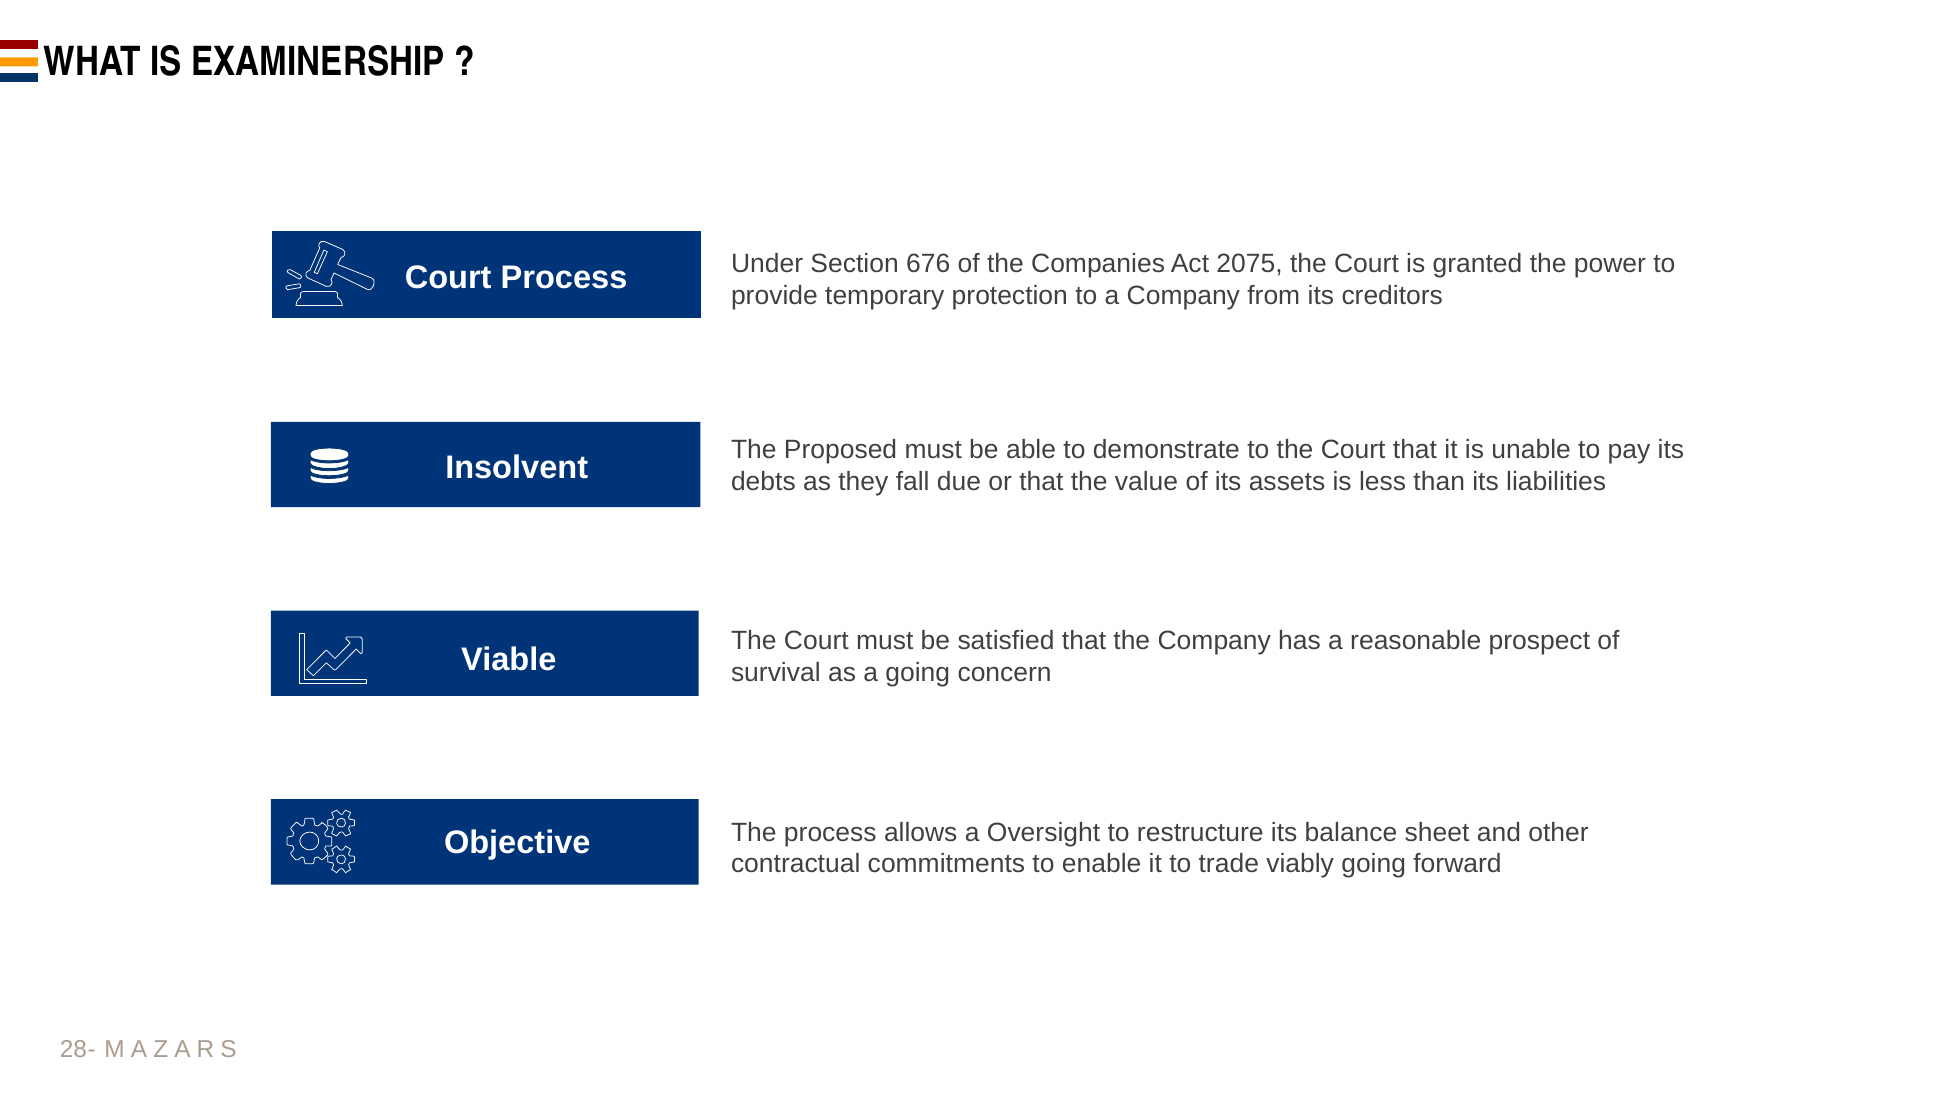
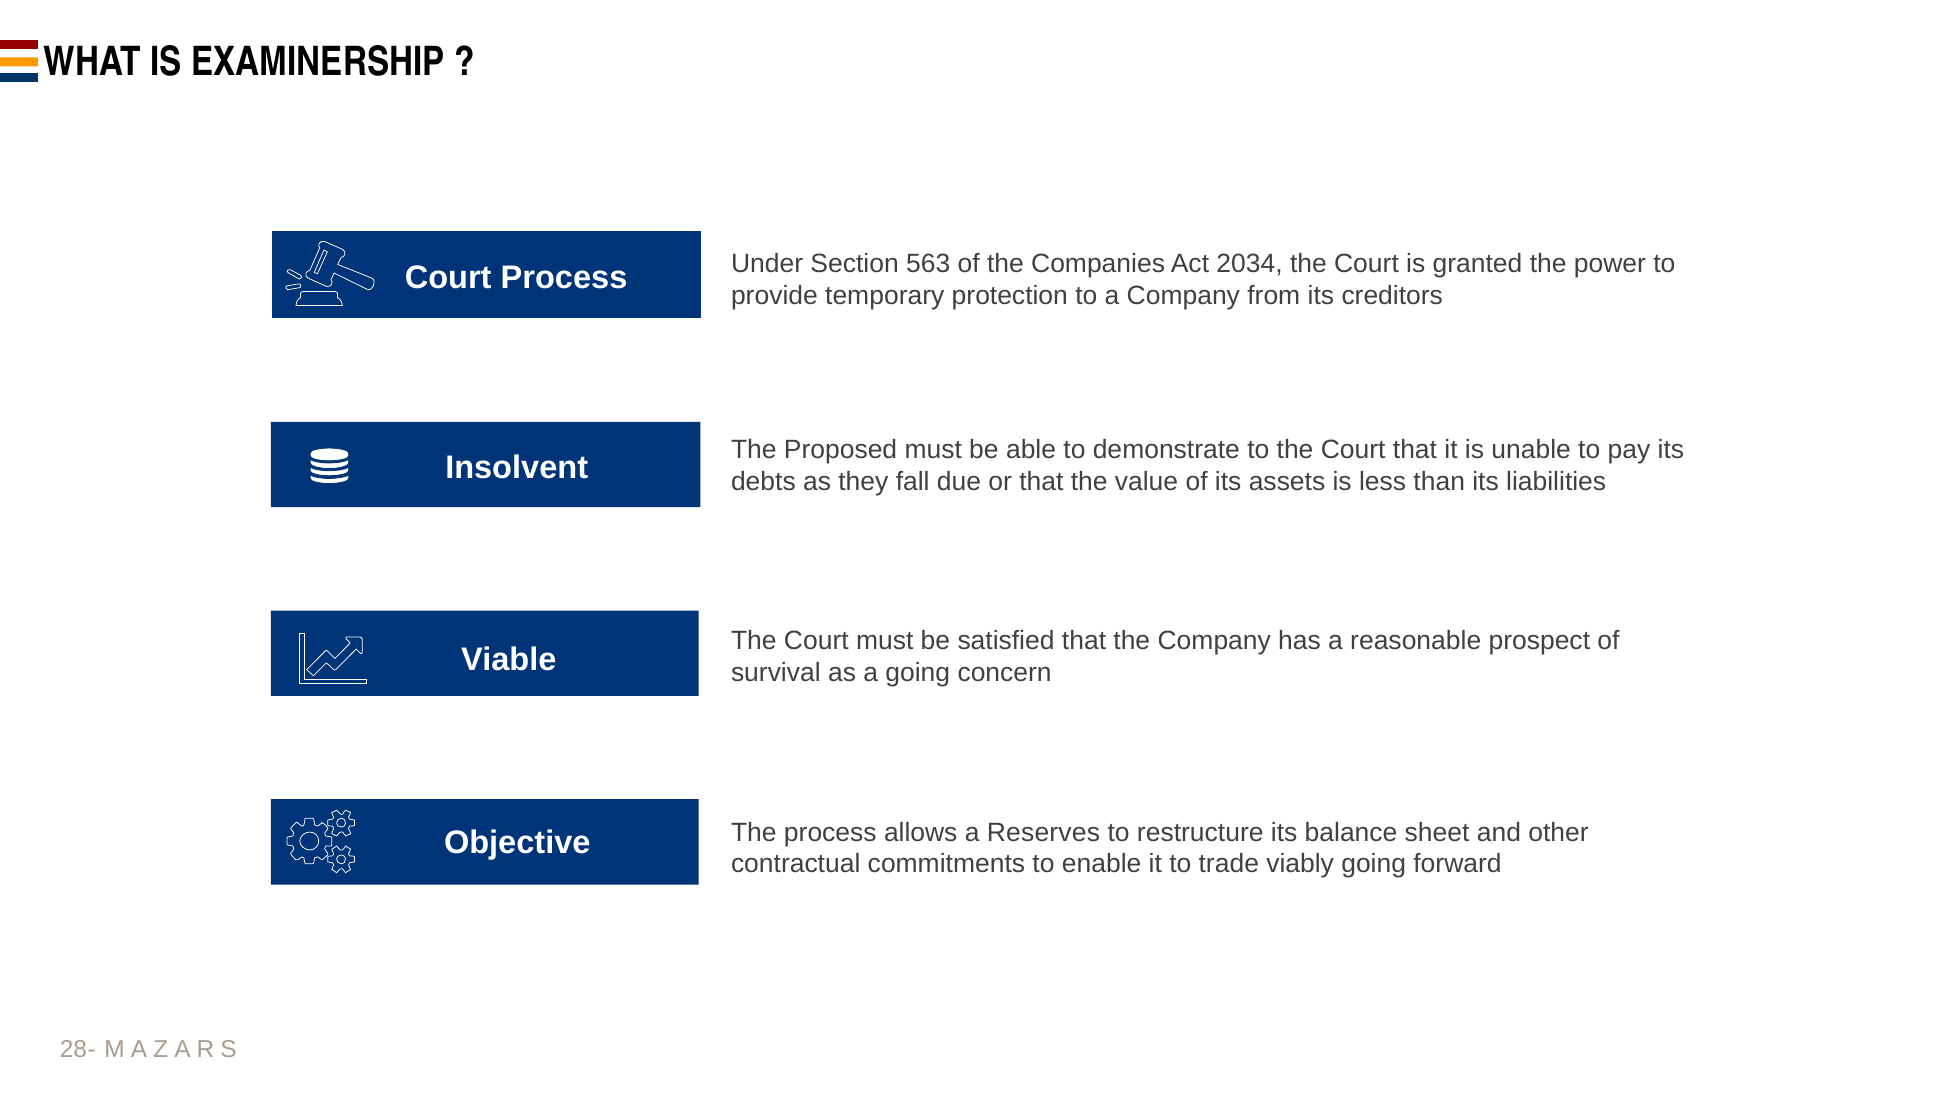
676: 676 -> 563
2075: 2075 -> 2034
Oversight: Oversight -> Reserves
